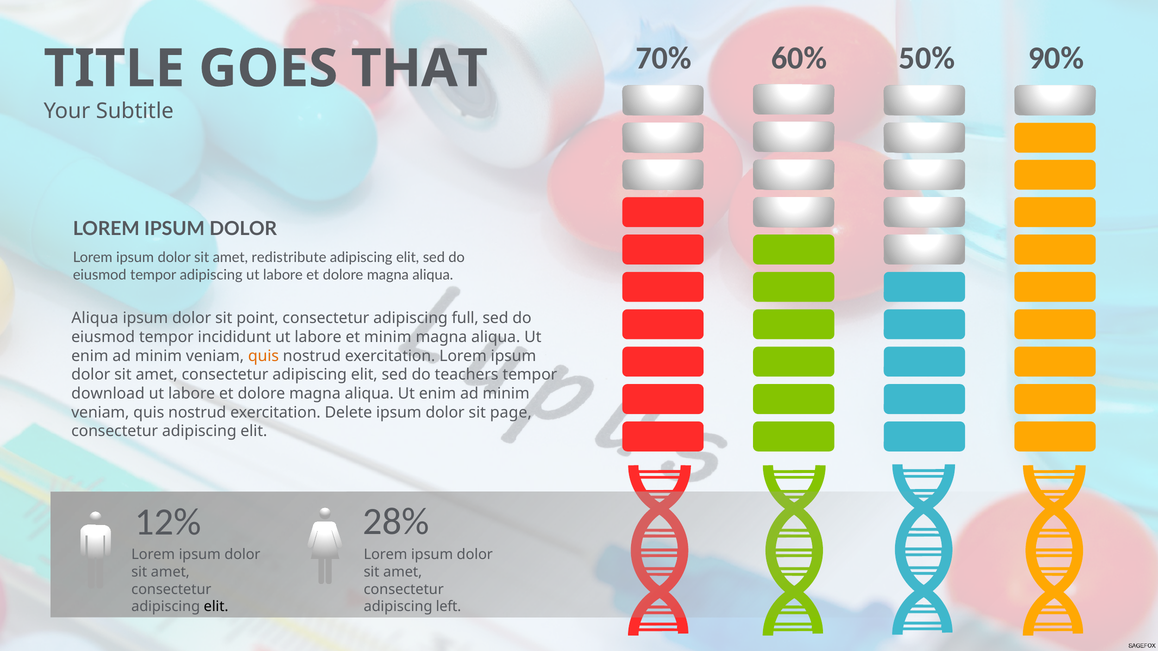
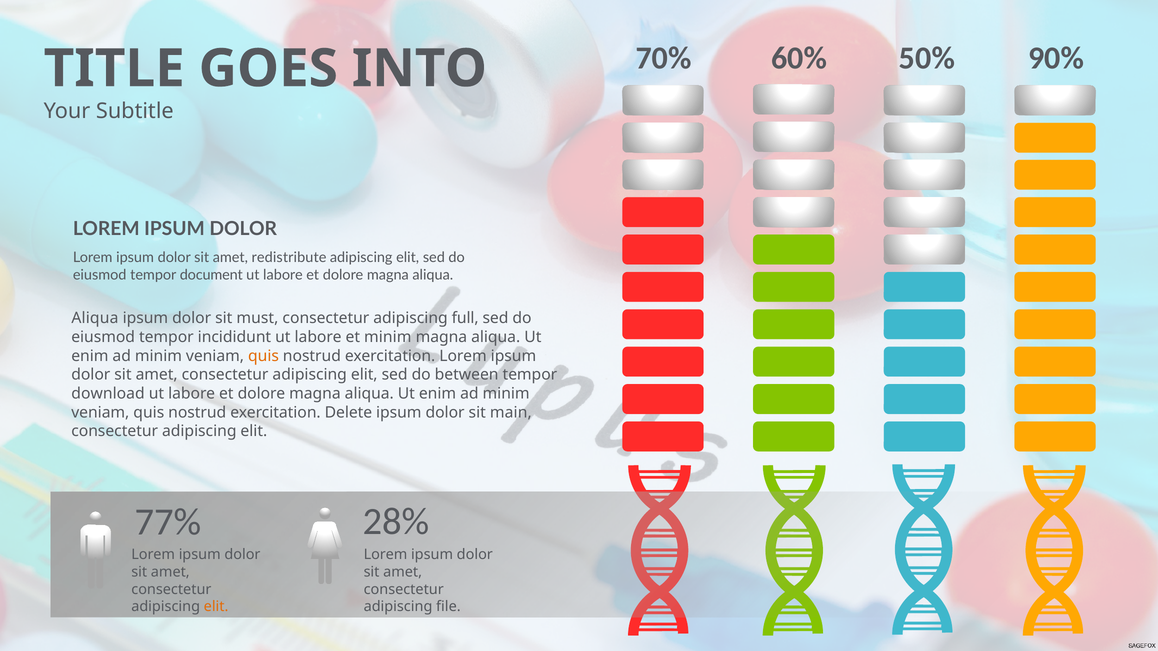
THAT: THAT -> INTO
tempor adipiscing: adipiscing -> document
point: point -> must
teachers: teachers -> between
page: page -> main
12%: 12% -> 77%
elit at (216, 607) colour: black -> orange
left: left -> file
